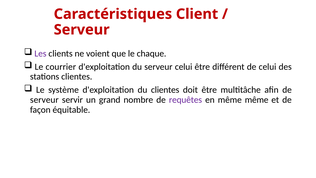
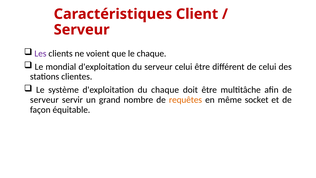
courrier: courrier -> mondial
du clientes: clientes -> chaque
requêtes colour: purple -> orange
même même: même -> socket
